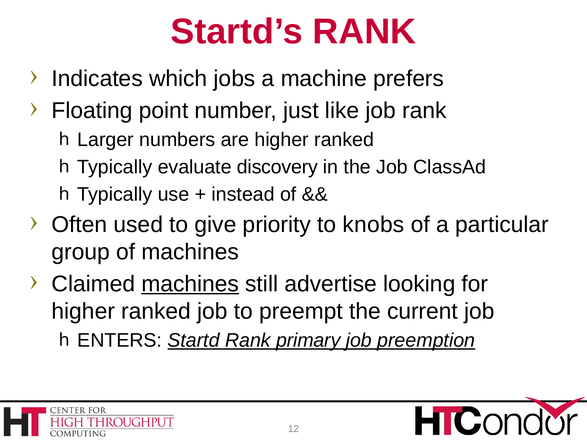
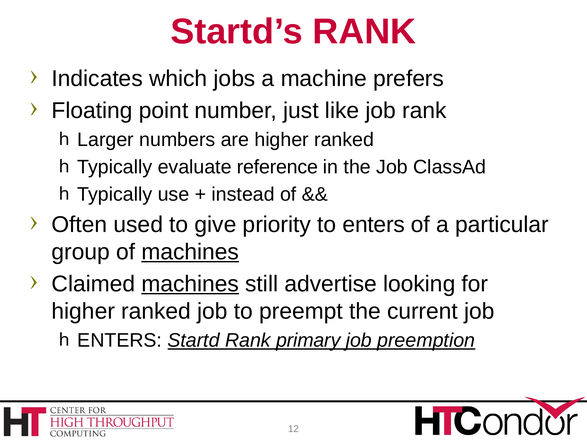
discovery: discovery -> reference
to knobs: knobs -> enters
machines at (190, 252) underline: none -> present
